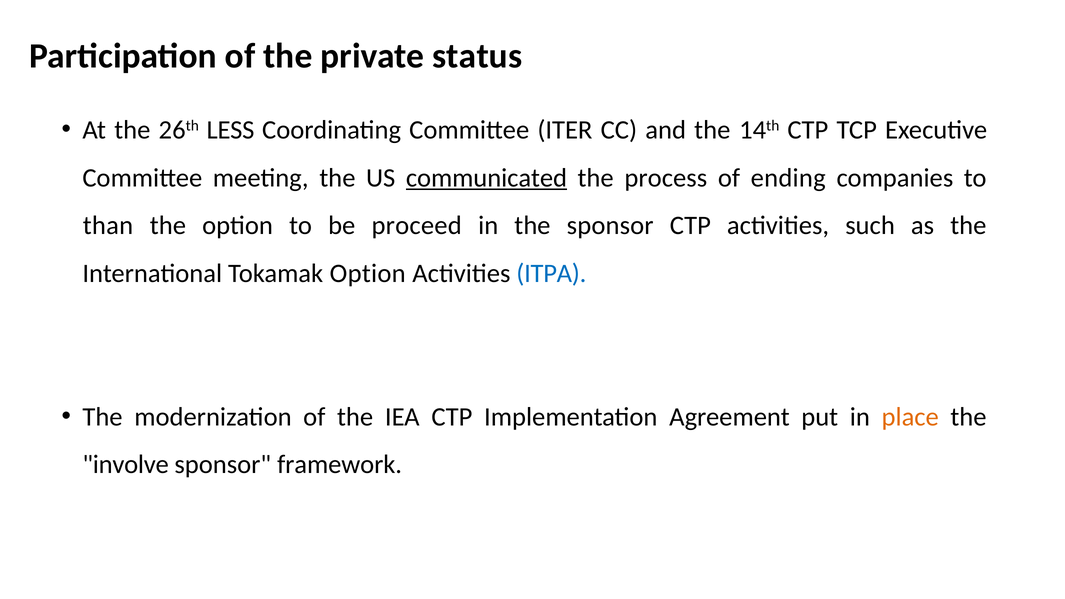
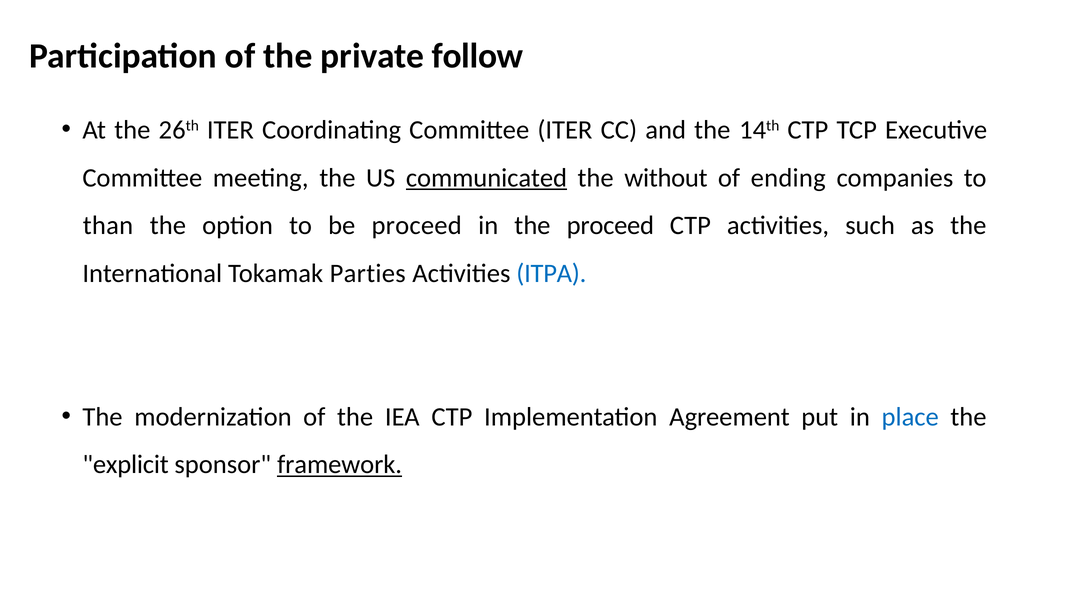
status: status -> follow
26th LESS: LESS -> ITER
process: process -> without
the sponsor: sponsor -> proceed
Tokamak Option: Option -> Parties
place colour: orange -> blue
involve: involve -> explicit
framework underline: none -> present
